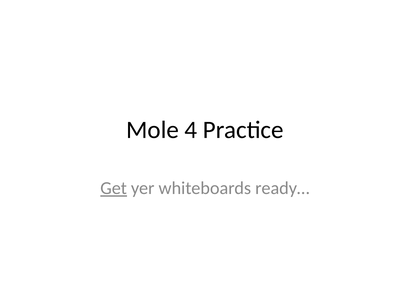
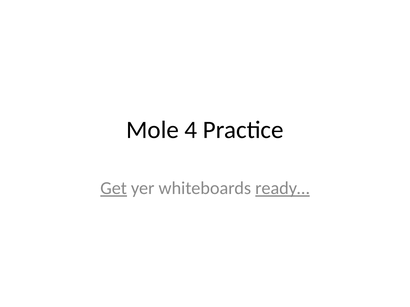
ready… underline: none -> present
